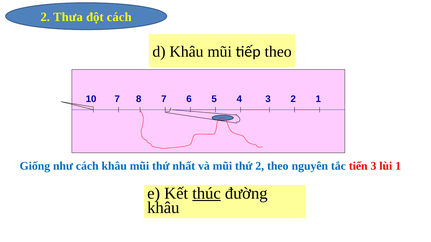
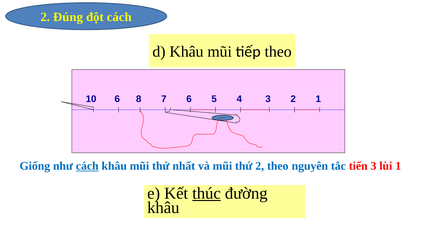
Thưa: Thưa -> Đúng
10 7: 7 -> 6
cách at (87, 166) underline: none -> present
